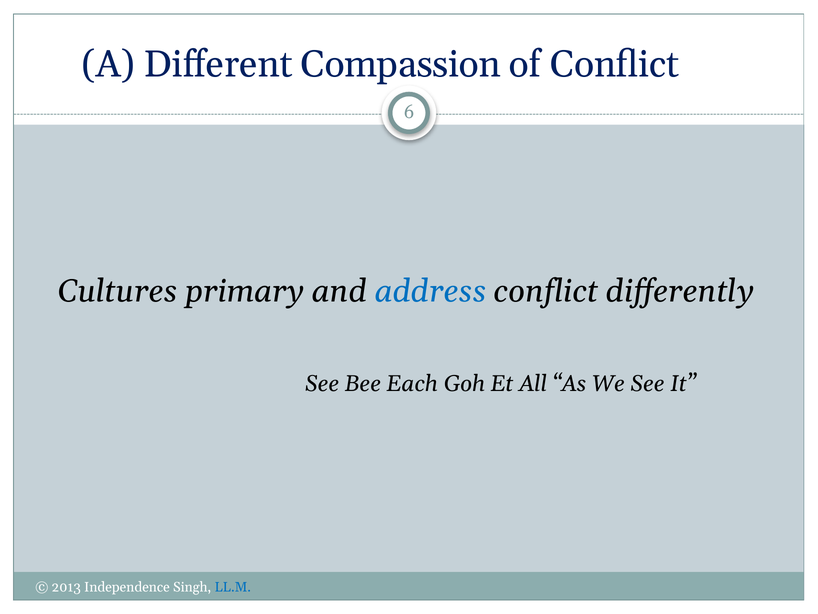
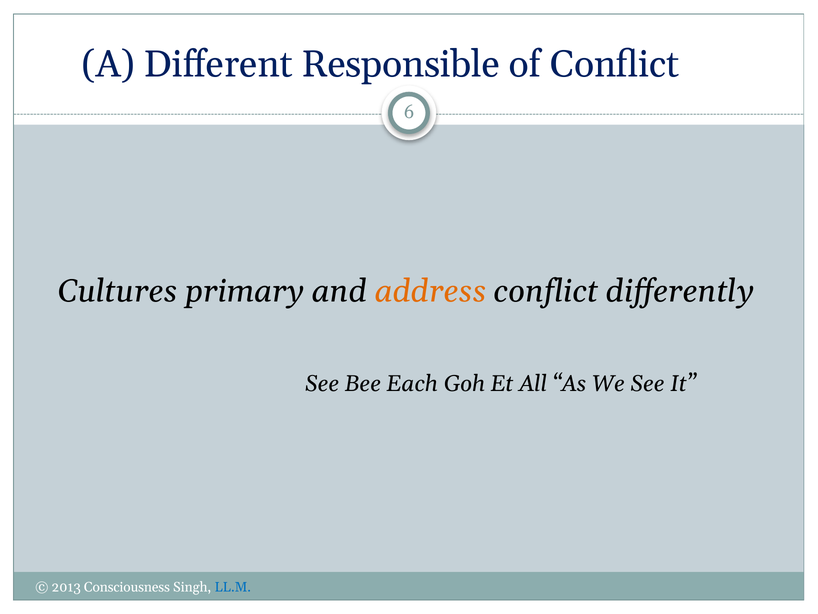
Compassion: Compassion -> Responsible
address colour: blue -> orange
Independence: Independence -> Consciousness
